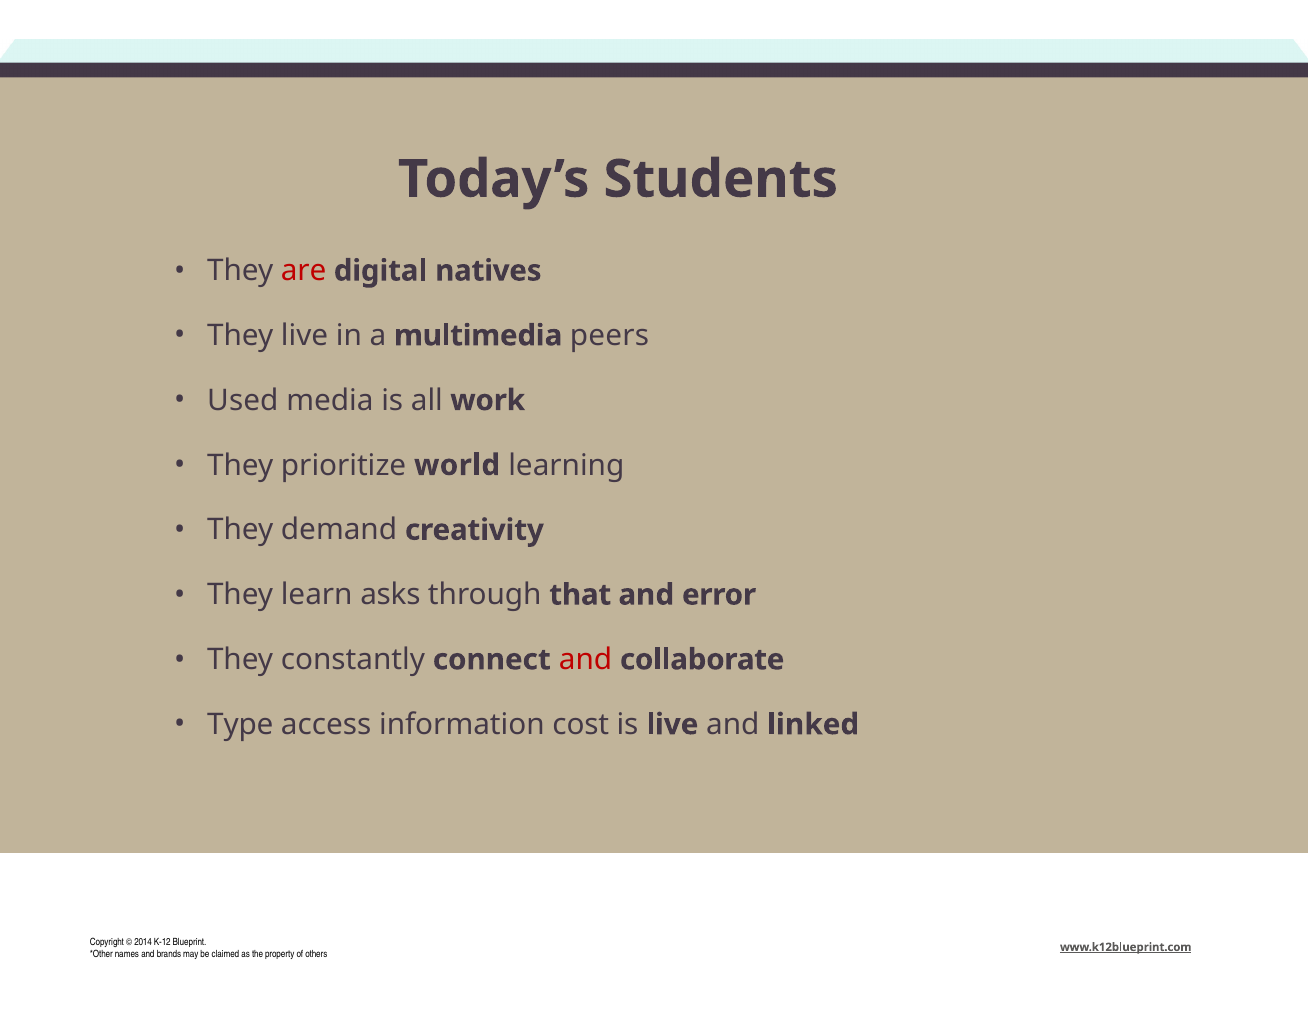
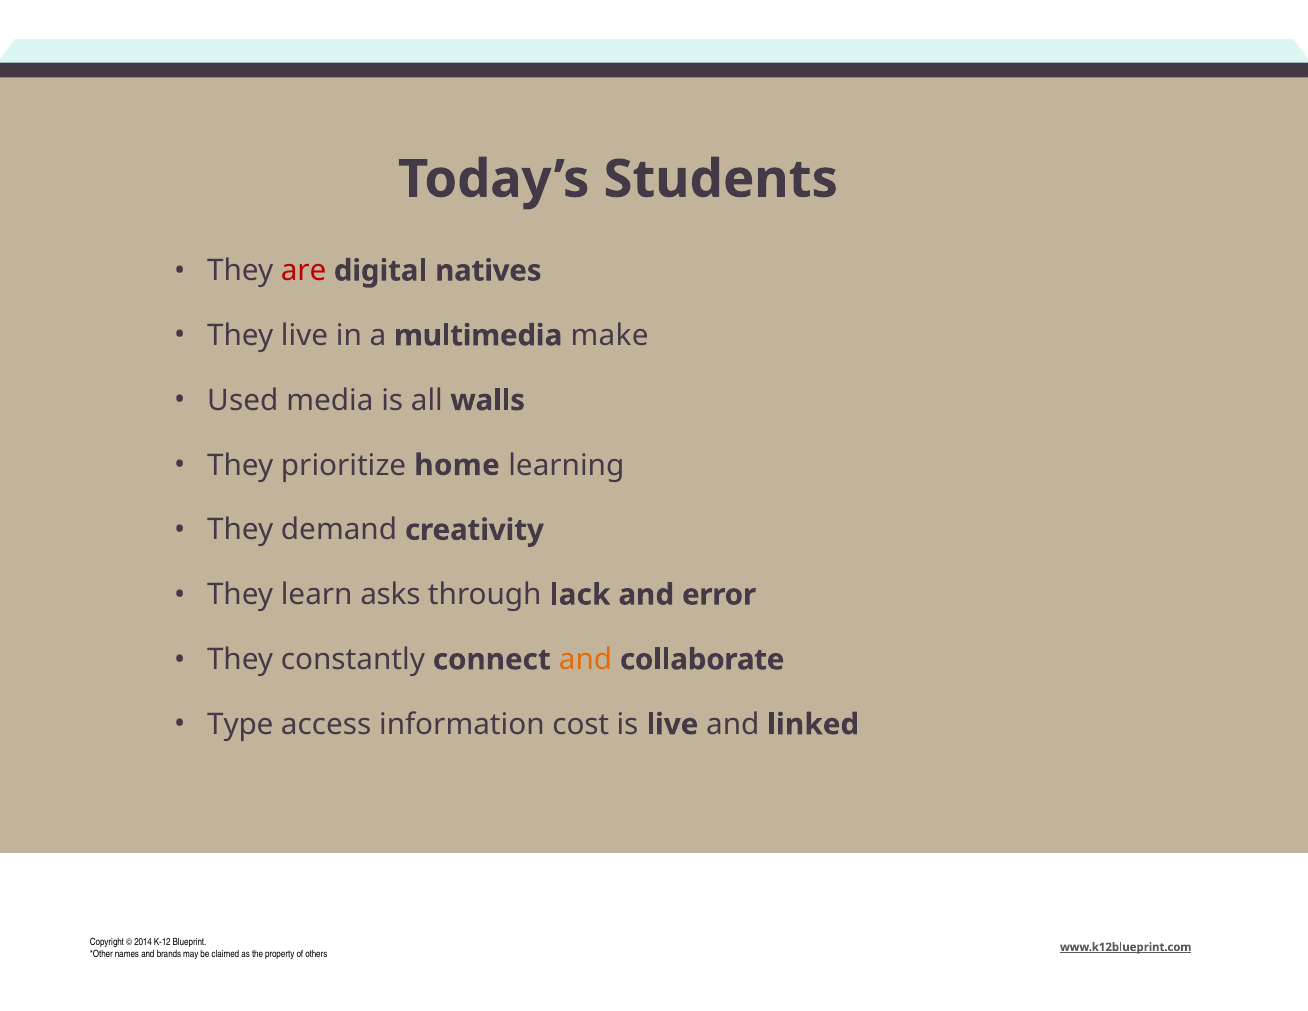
peers: peers -> make
work: work -> walls
world: world -> home
that: that -> lack
and at (585, 659) colour: red -> orange
